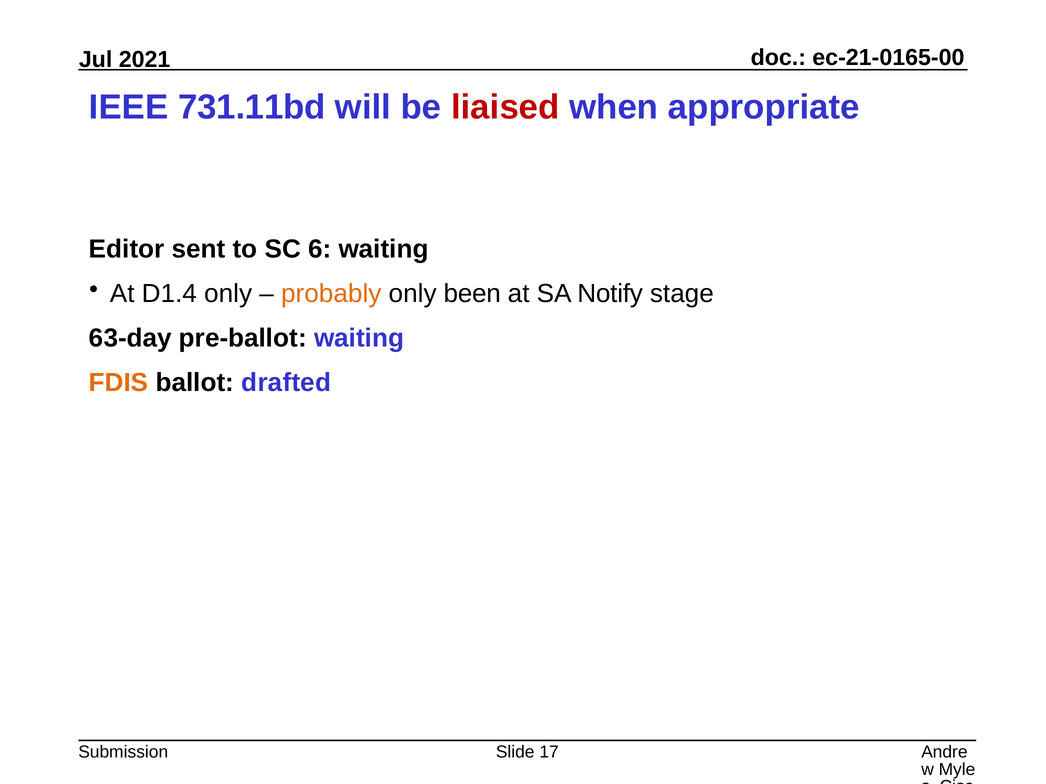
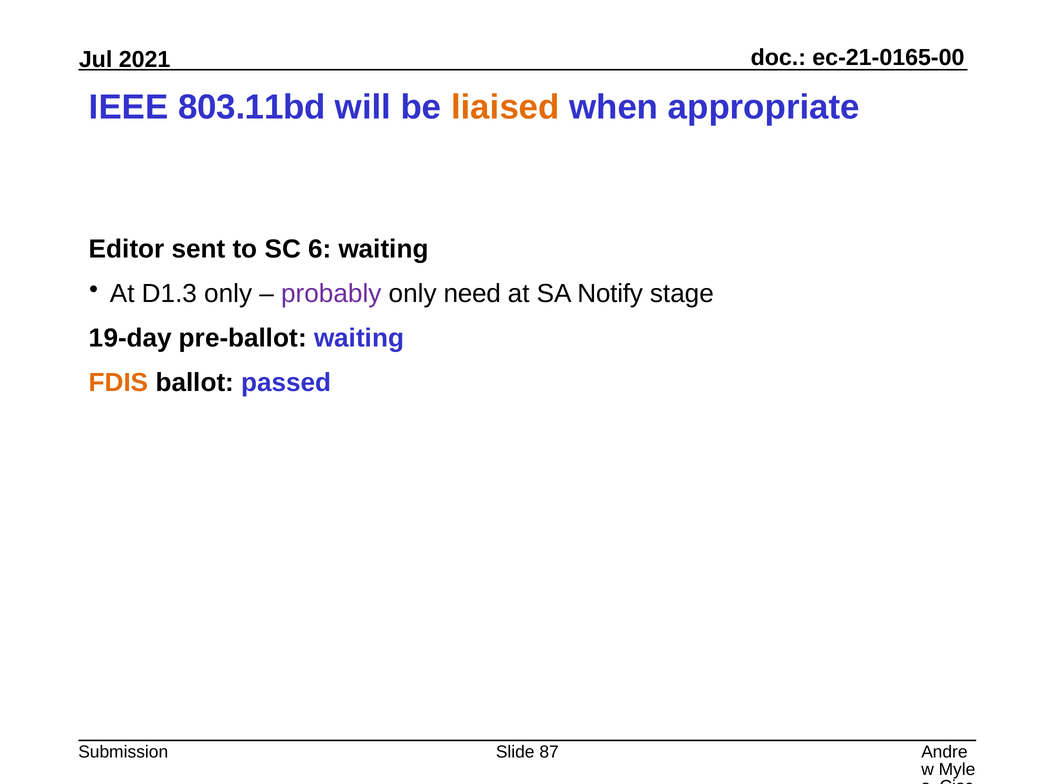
731.11bd: 731.11bd -> 803.11bd
liaised colour: red -> orange
D1.4: D1.4 -> D1.3
probably colour: orange -> purple
been: been -> need
63-day: 63-day -> 19-day
drafted: drafted -> passed
17: 17 -> 87
